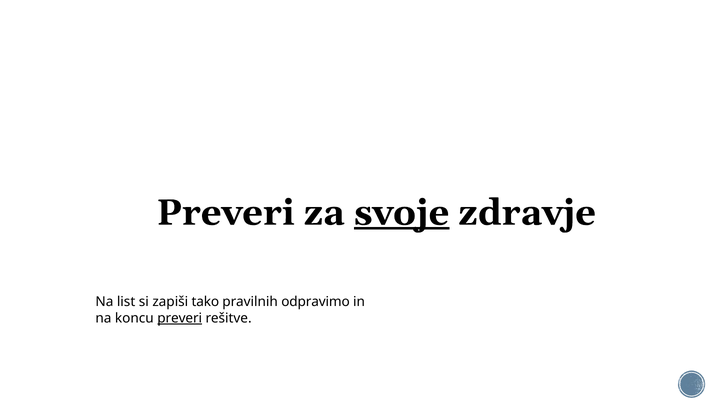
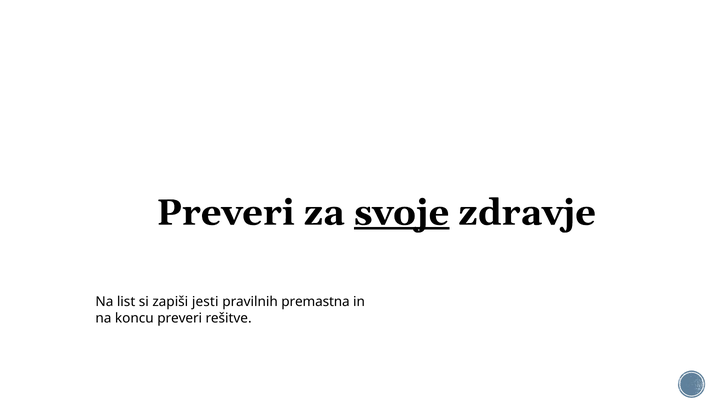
tako: tako -> jesti
odpravimo: odpravimo -> premastna
preveri at (180, 318) underline: present -> none
